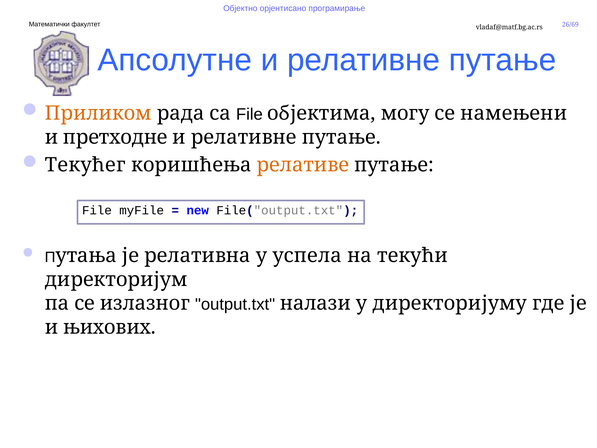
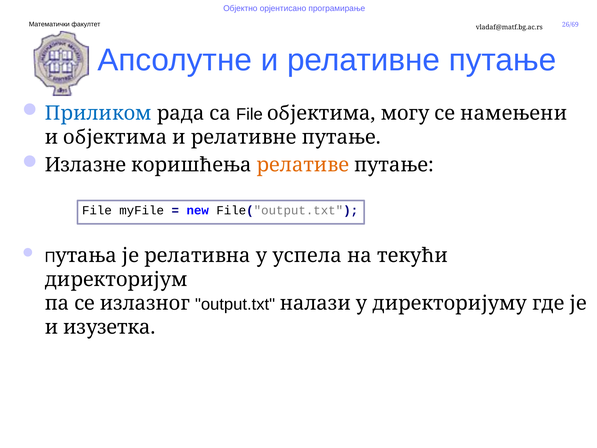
Приликом colour: orange -> blue
и претходне: претходне -> објектима
Текућег: Текућег -> Излазне
њихових: њихових -> изузетка
